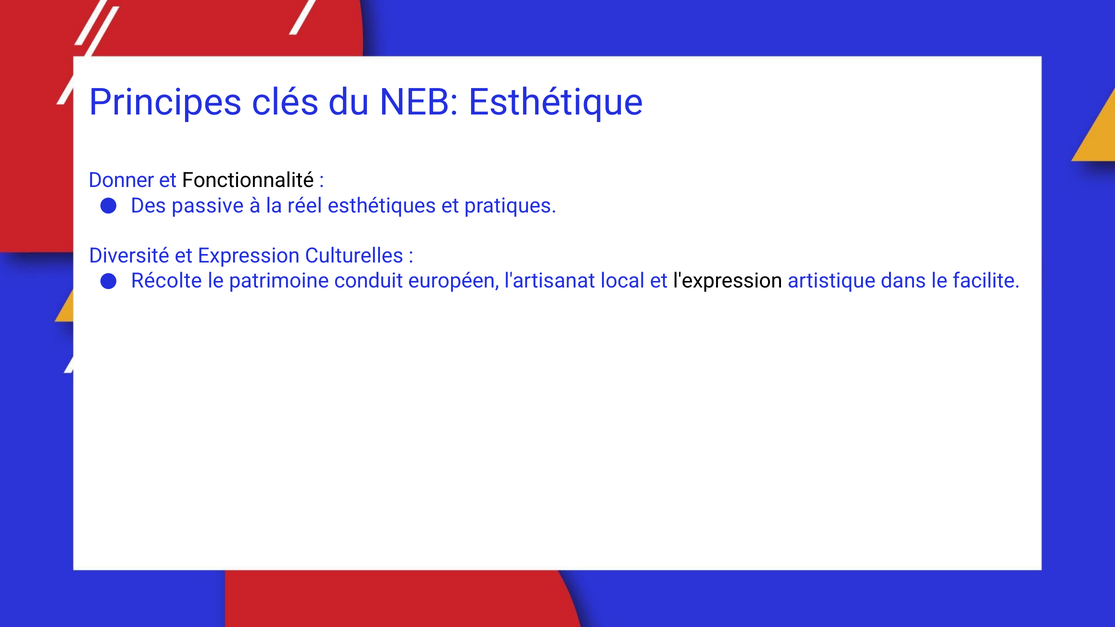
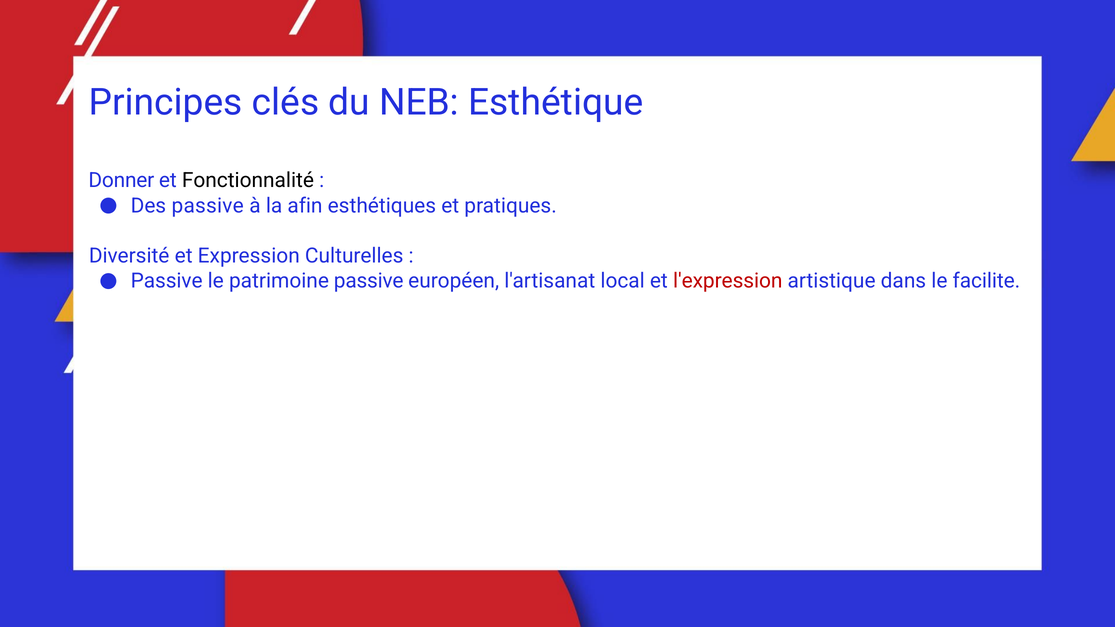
réel: réel -> afin
Récolte at (167, 281): Récolte -> Passive
patrimoine conduit: conduit -> passive
l'expression colour: black -> red
